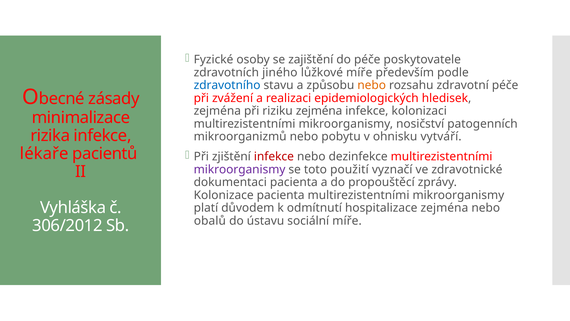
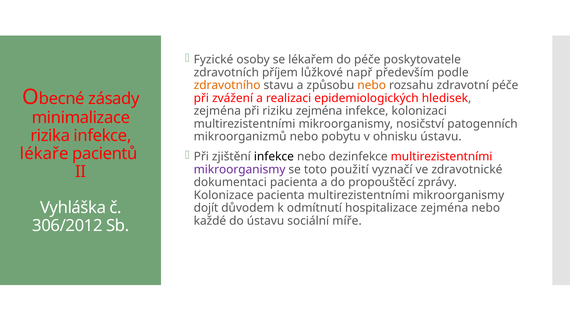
zajištění: zajištění -> lékařem
jiného: jiného -> příjem
lůžkové míře: míře -> např
zdravotního colour: blue -> orange
ohnisku vytváří: vytváří -> ústavu
infekce at (274, 156) colour: red -> black
platí: platí -> dojít
obalů: obalů -> každé
